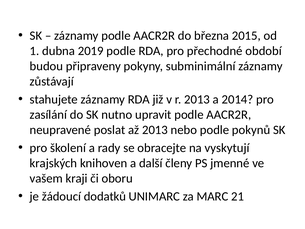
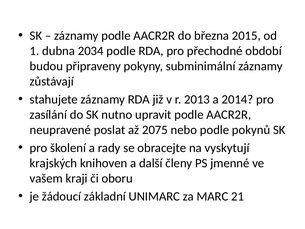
2019: 2019 -> 2034
až 2013: 2013 -> 2075
dodatků: dodatků -> základní
